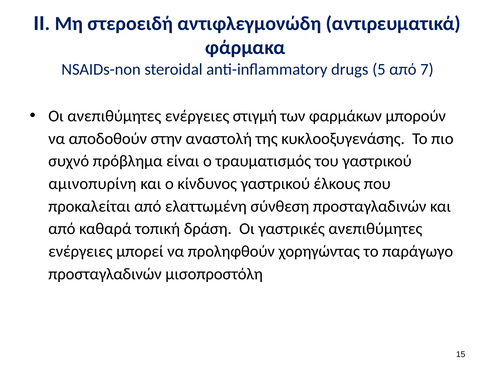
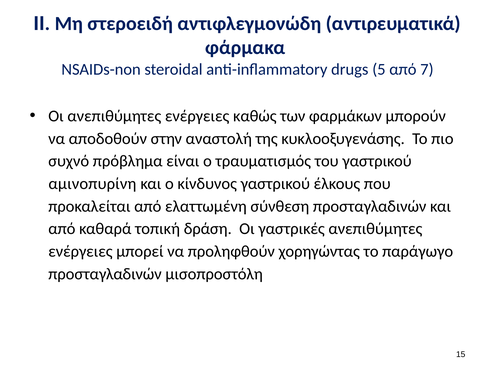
στιγμή: στιγμή -> καθώς
